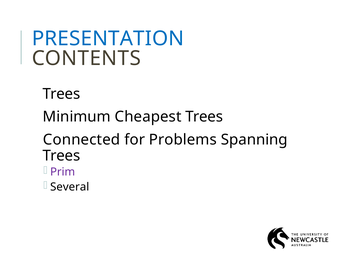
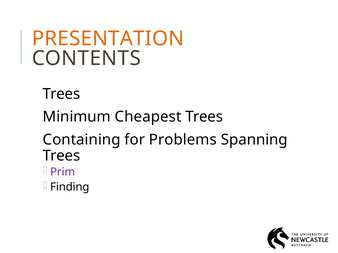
PRESENTATION colour: blue -> orange
Connected: Connected -> Containing
Several: Several -> Finding
